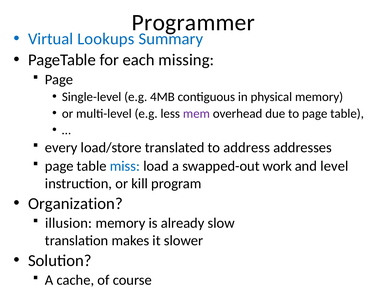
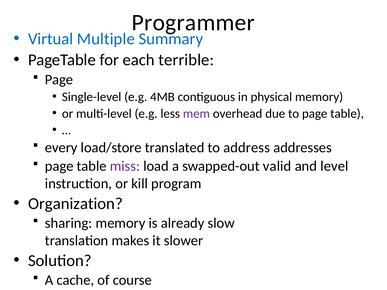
Lookups: Lookups -> Multiple
missing: missing -> terrible
miss colour: blue -> purple
work: work -> valid
illusion: illusion -> sharing
